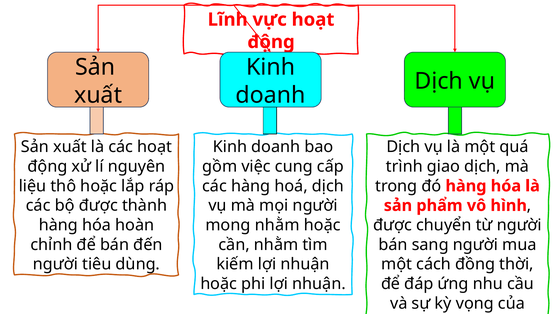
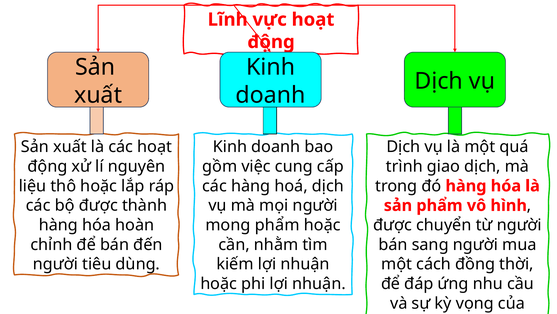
mong nhằm: nhằm -> phẩm
